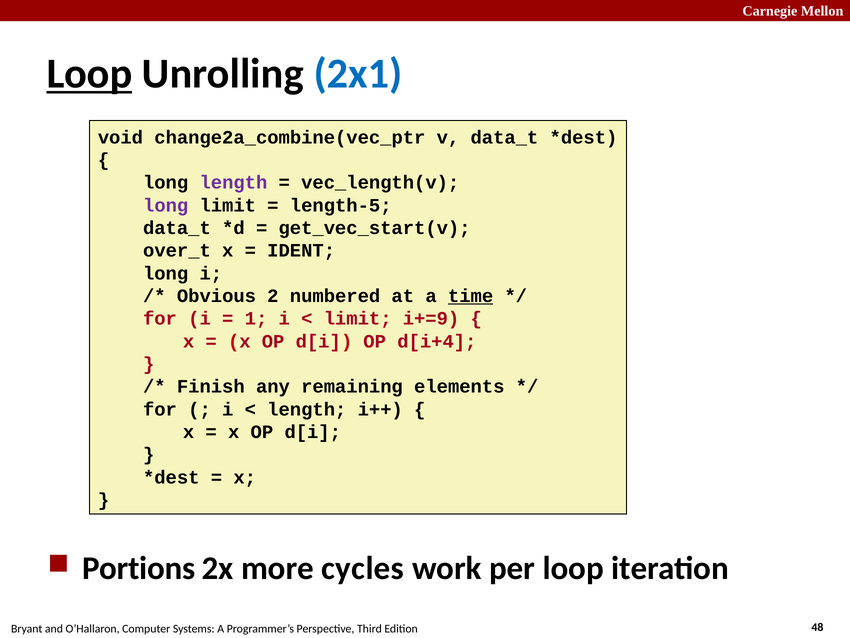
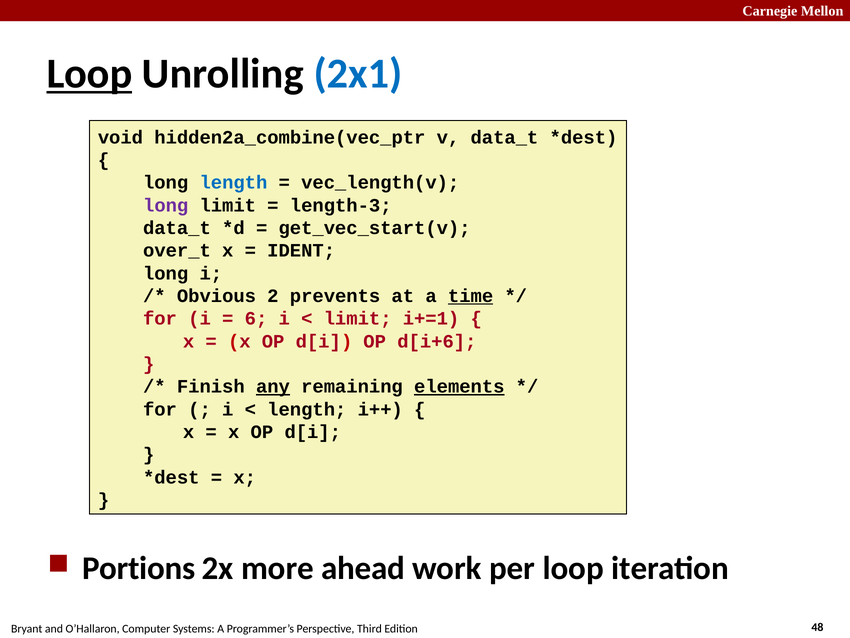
change2a_combine(vec_ptr: change2a_combine(vec_ptr -> hidden2a_combine(vec_ptr
length at (233, 182) colour: purple -> blue
length-5: length-5 -> length-3
numbered: numbered -> prevents
1: 1 -> 6
i+=9: i+=9 -> i+=1
d[i+4: d[i+4 -> d[i+6
any underline: none -> present
elements underline: none -> present
cycles: cycles -> ahead
